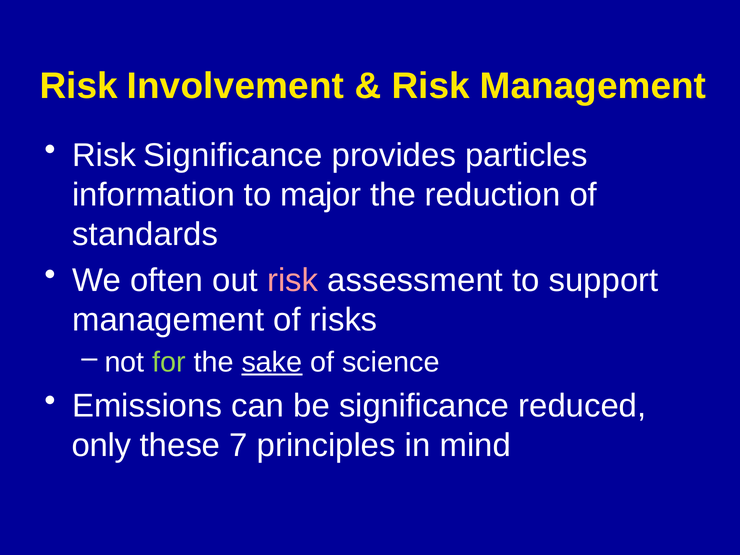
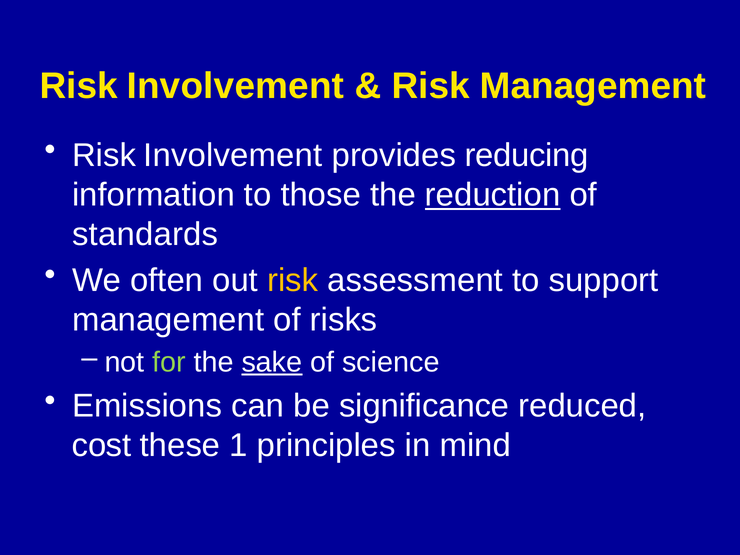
Significance at (233, 155): Significance -> Involvement
particles: particles -> reducing
major: major -> those
reduction underline: none -> present
risk at (293, 280) colour: pink -> yellow
only: only -> cost
7: 7 -> 1
